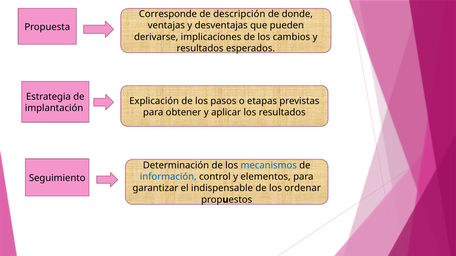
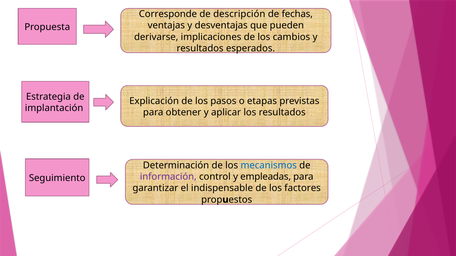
donde: donde -> fechas
información colour: blue -> purple
elementos: elementos -> empleadas
ordenar: ordenar -> factores
